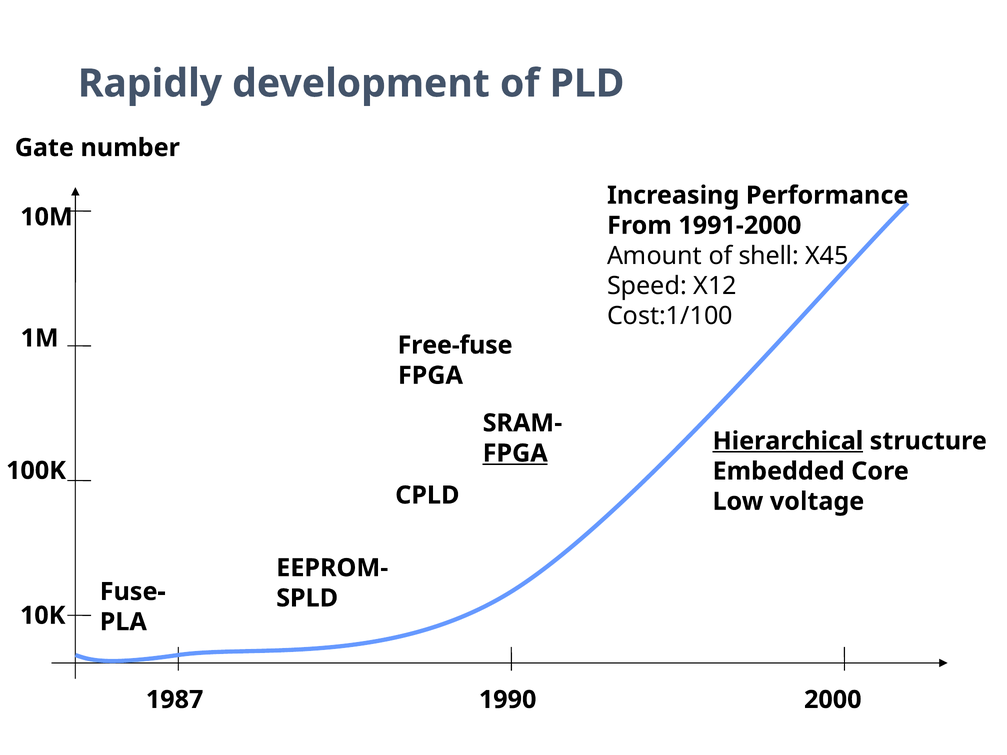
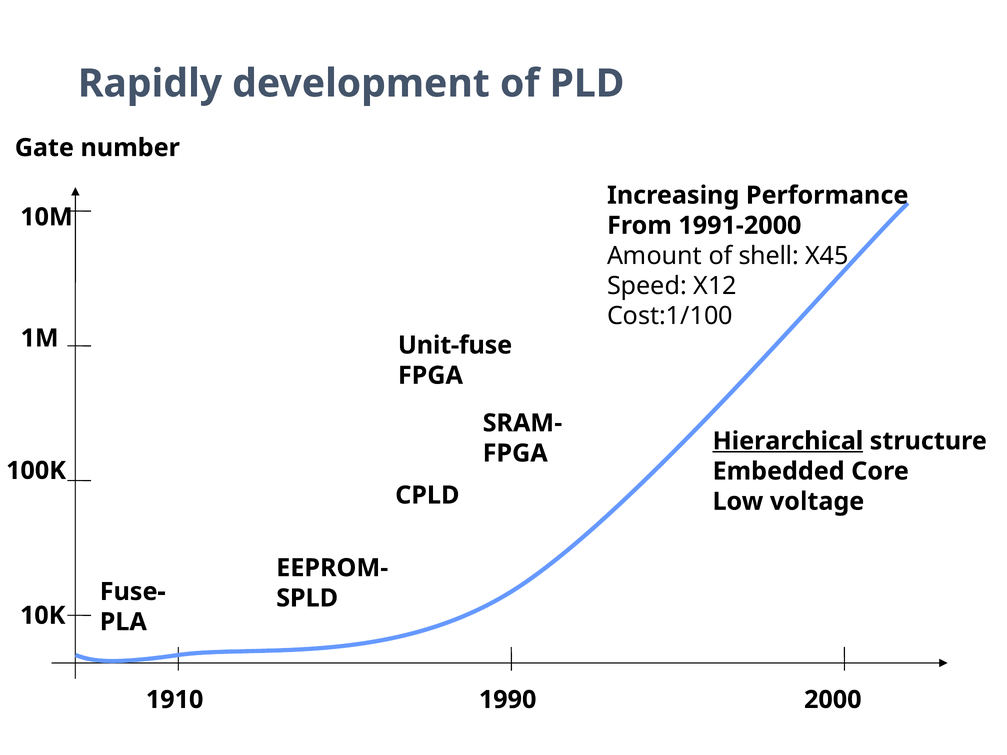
Free-fuse: Free-fuse -> Unit-fuse
FPGA at (515, 453) underline: present -> none
1987: 1987 -> 1910
